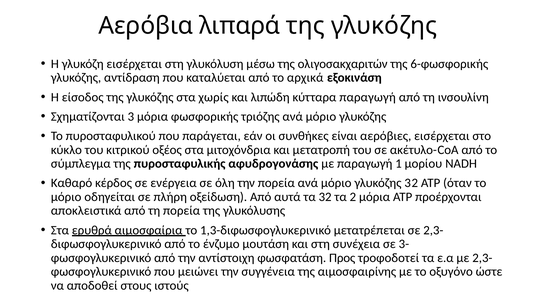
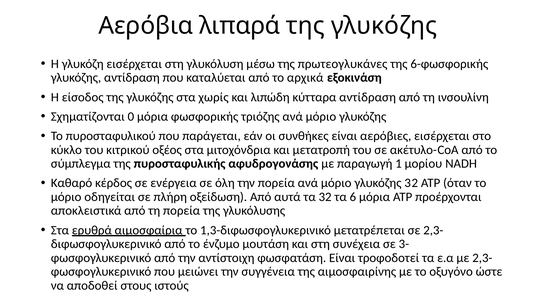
ολιγοσακχαριτών: ολιγοσακχαριτών -> πρωτεογλυκάνες
κύτταρα παραγωγή: παραγωγή -> αντίδραση
3: 3 -> 0
2: 2 -> 6
φωσφατάση Προς: Προς -> Είναι
